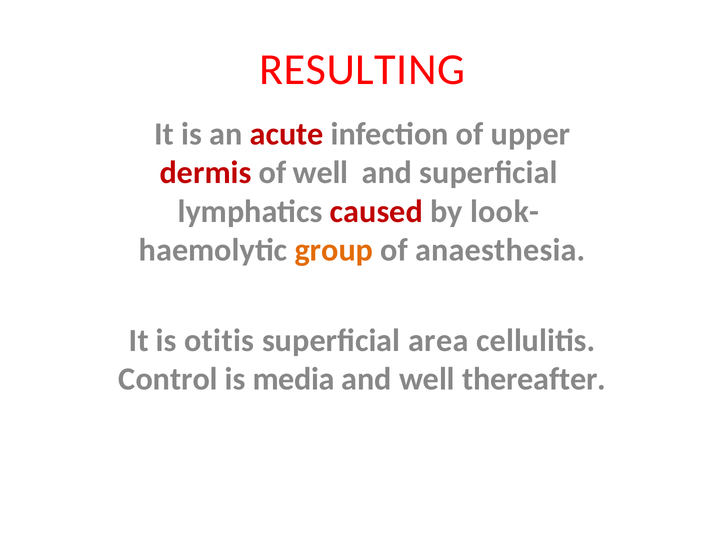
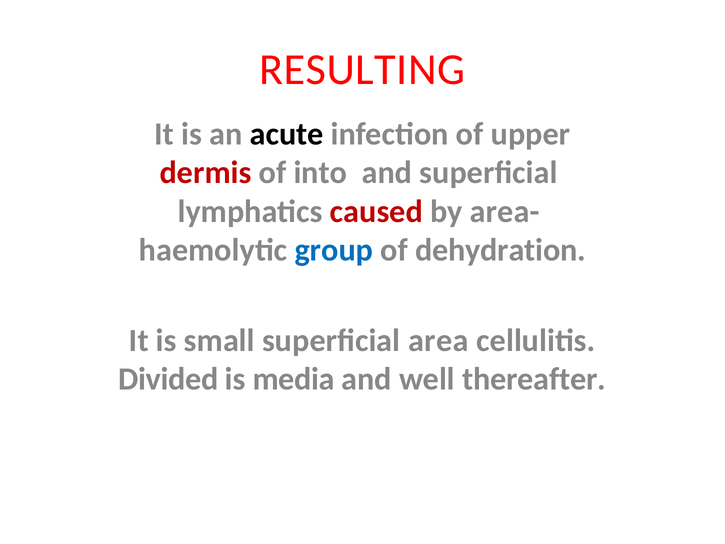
acute colour: red -> black
of well: well -> into
look-: look- -> area-
group colour: orange -> blue
anaesthesia: anaesthesia -> dehydration
otitis: otitis -> small
Control: Control -> Divided
